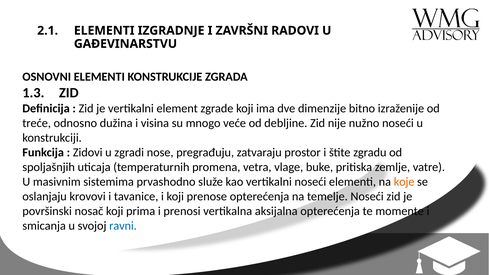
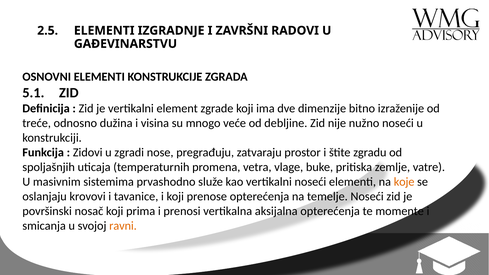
2.1: 2.1 -> 2.5
1.3: 1.3 -> 5.1
ravni colour: blue -> orange
